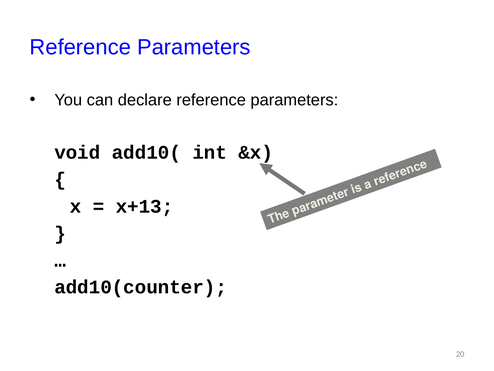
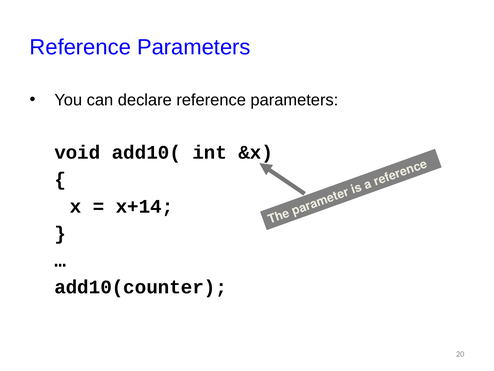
x+13: x+13 -> x+14
